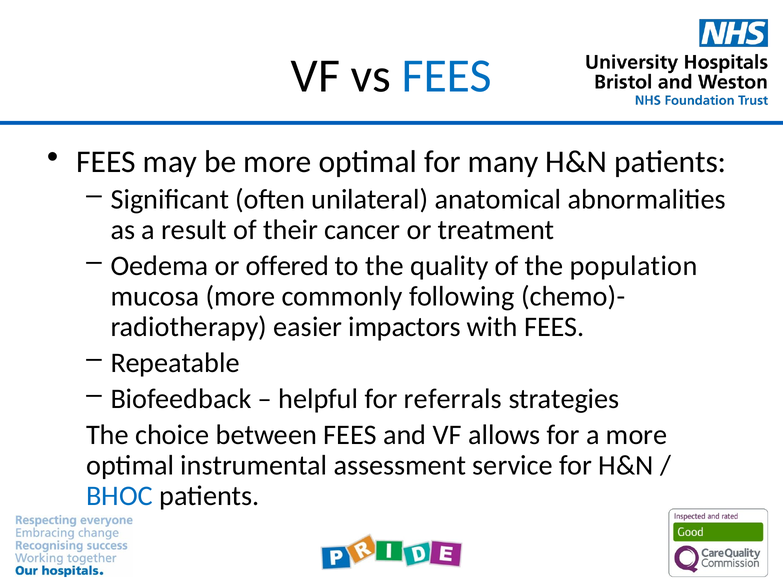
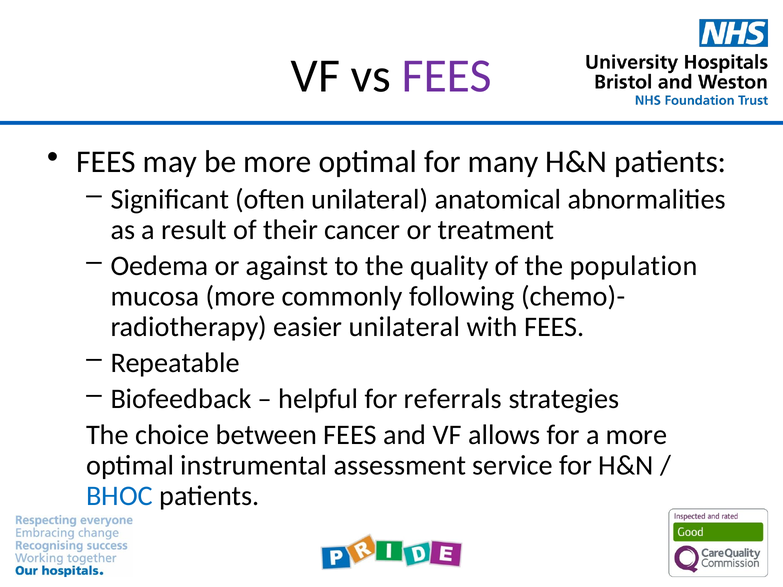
FEES at (447, 76) colour: blue -> purple
offered: offered -> against
easier impactors: impactors -> unilateral
